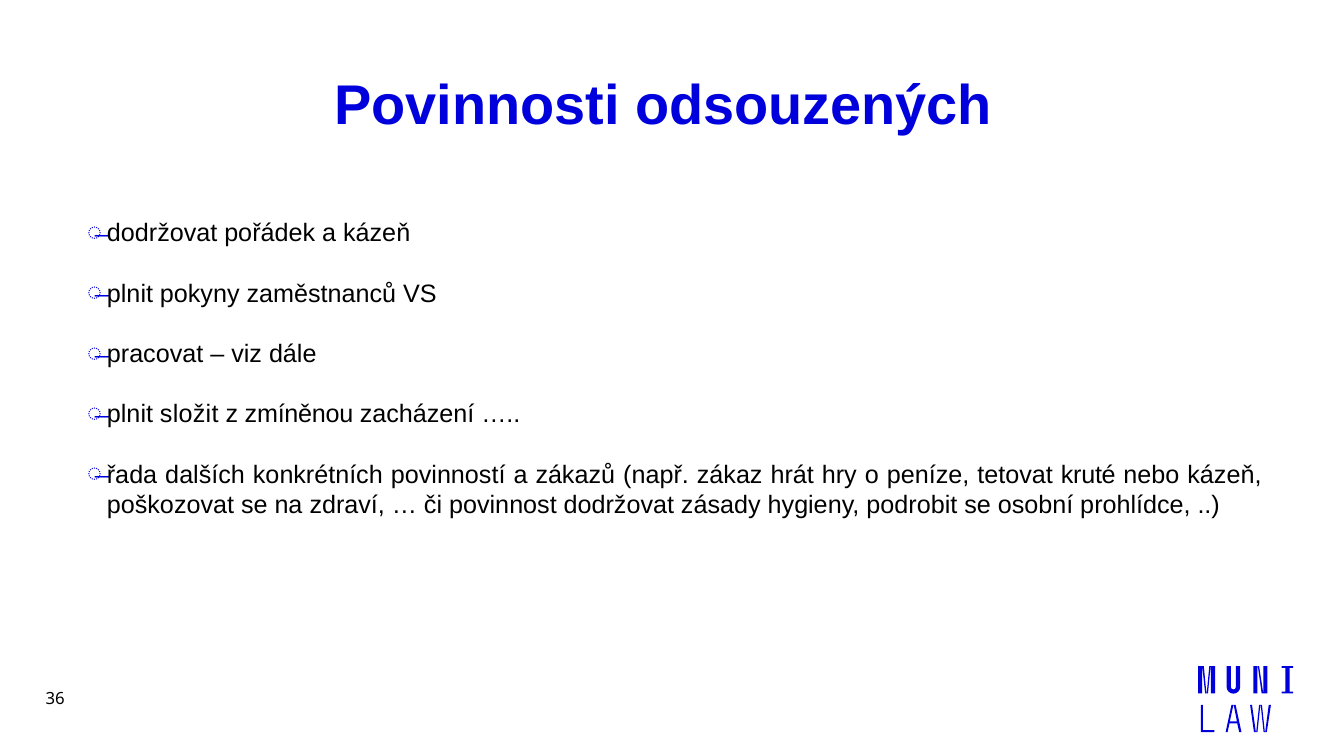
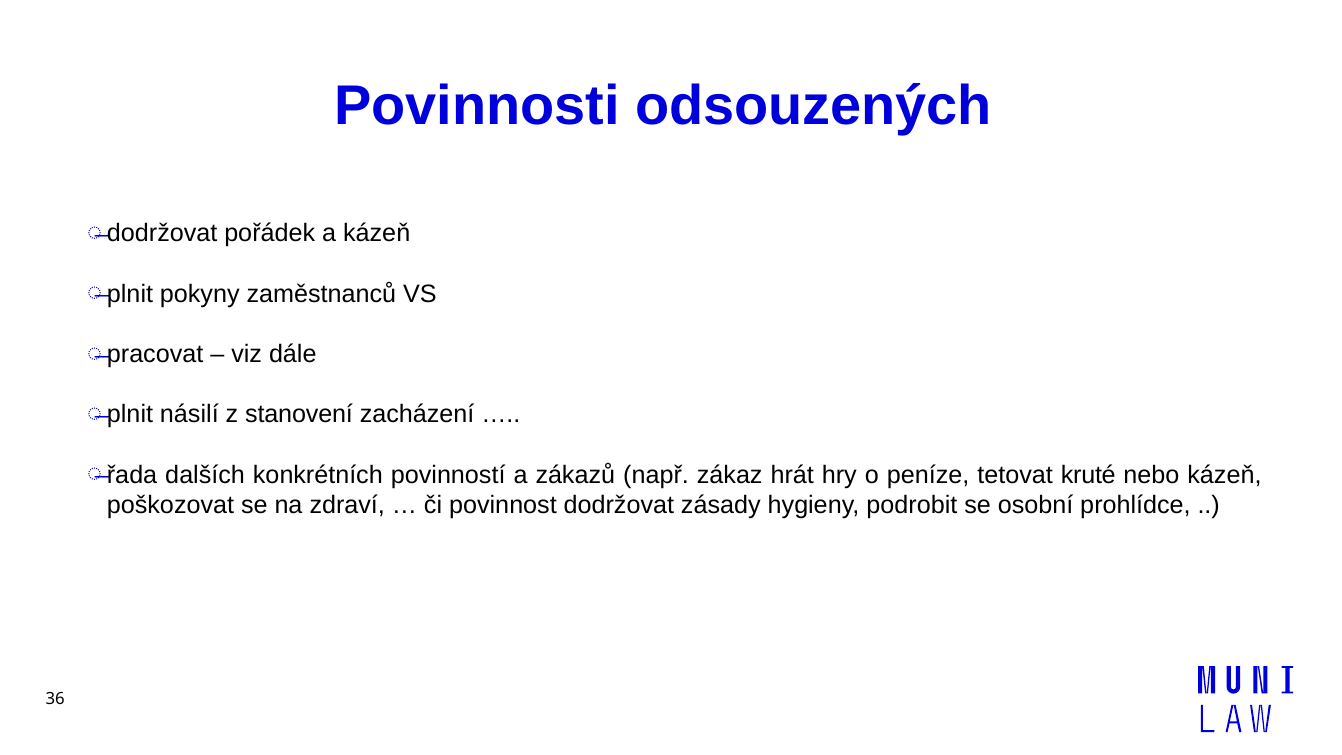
složit: složit -> násilí
zmíněnou: zmíněnou -> stanovení
